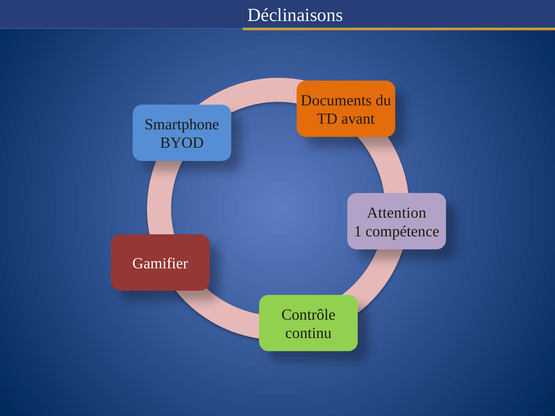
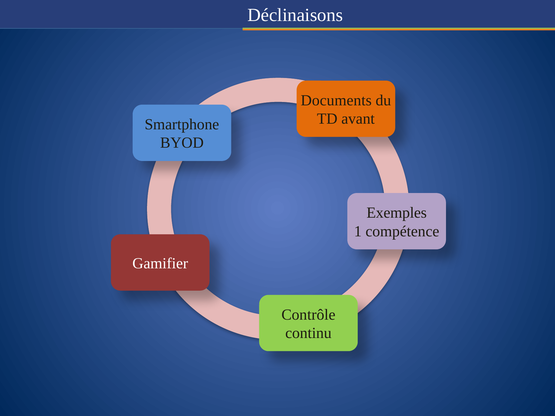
Attention: Attention -> Exemples
